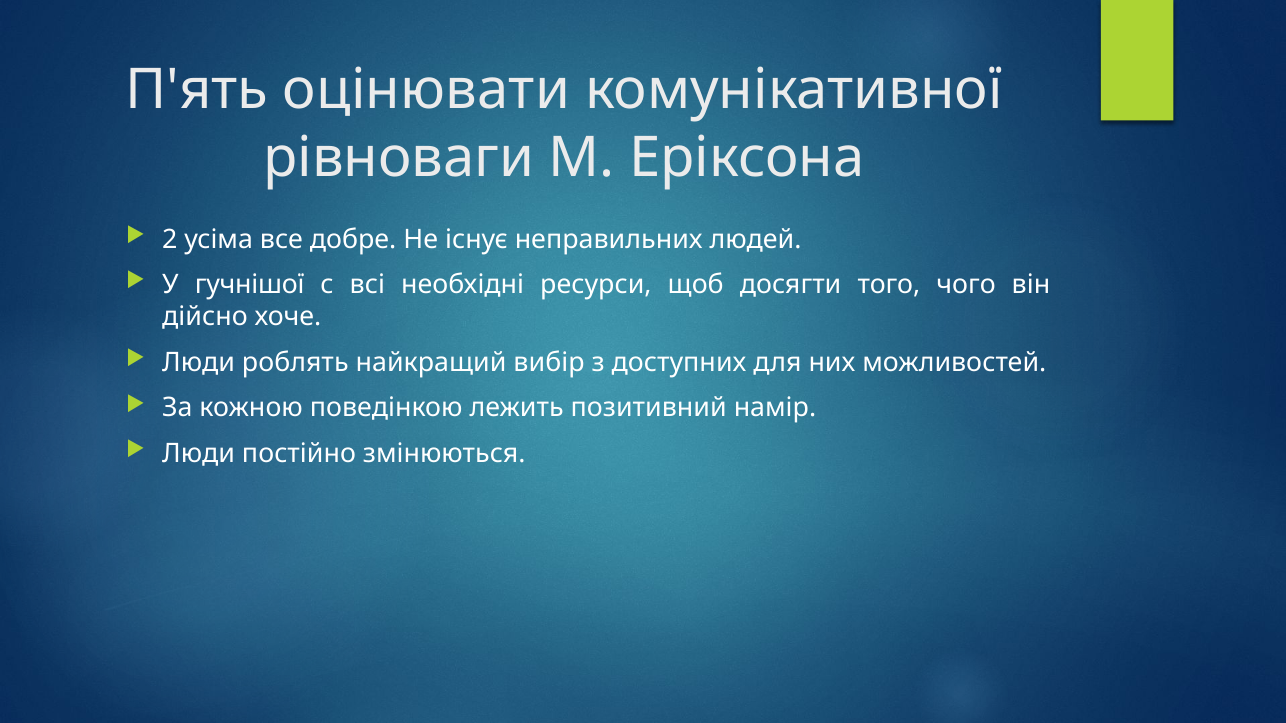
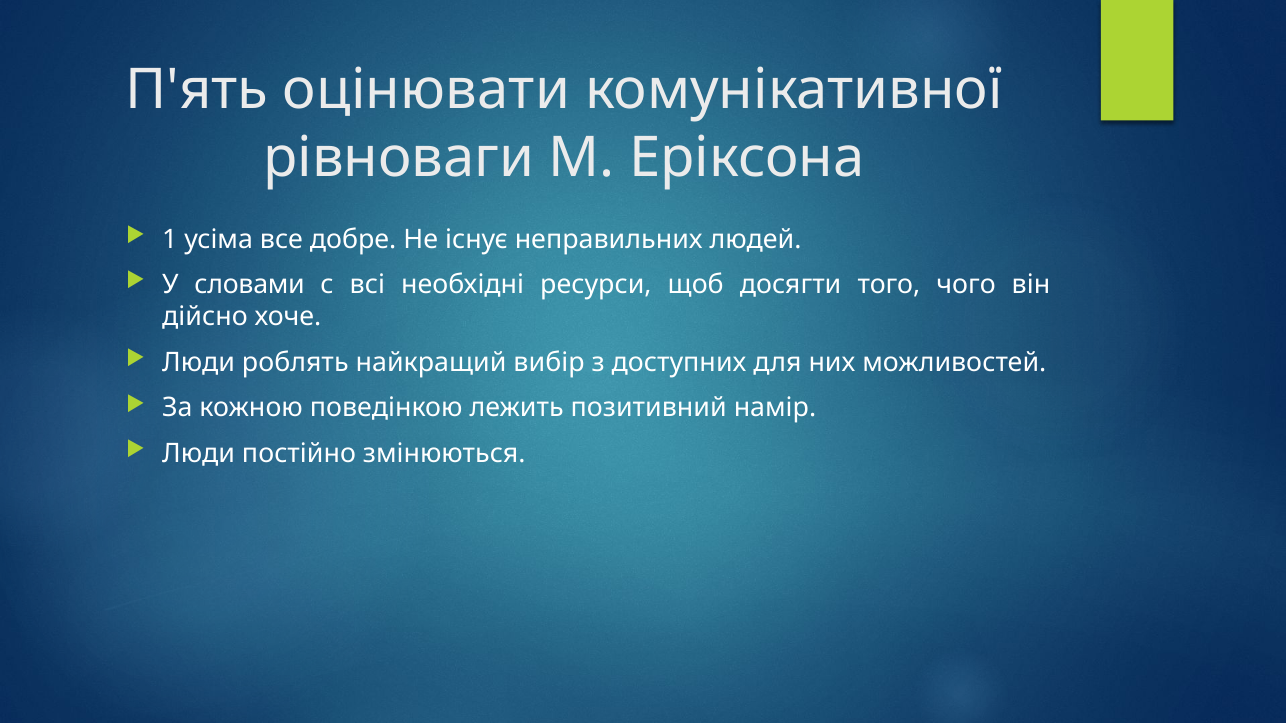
2: 2 -> 1
гучнішої: гучнішої -> словами
